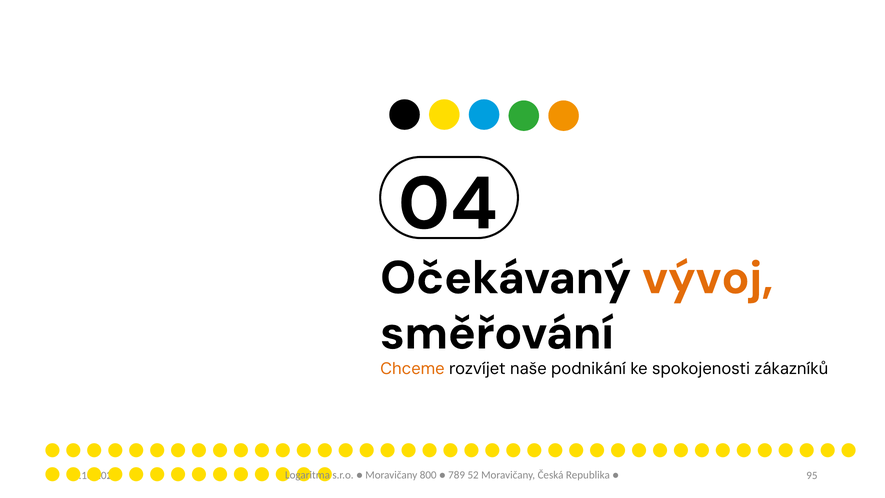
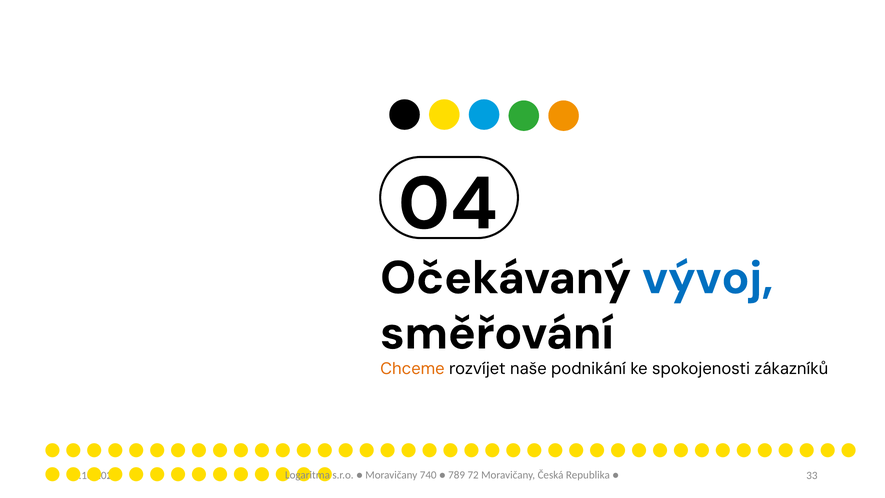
vývoj colour: orange -> blue
800: 800 -> 740
52: 52 -> 72
95: 95 -> 33
